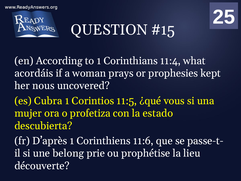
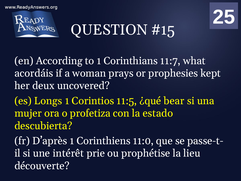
11:4: 11:4 -> 11:7
nous: nous -> deux
Cubra: Cubra -> Longs
vous: vous -> bear
11:6: 11:6 -> 11:0
belong: belong -> intérêt
